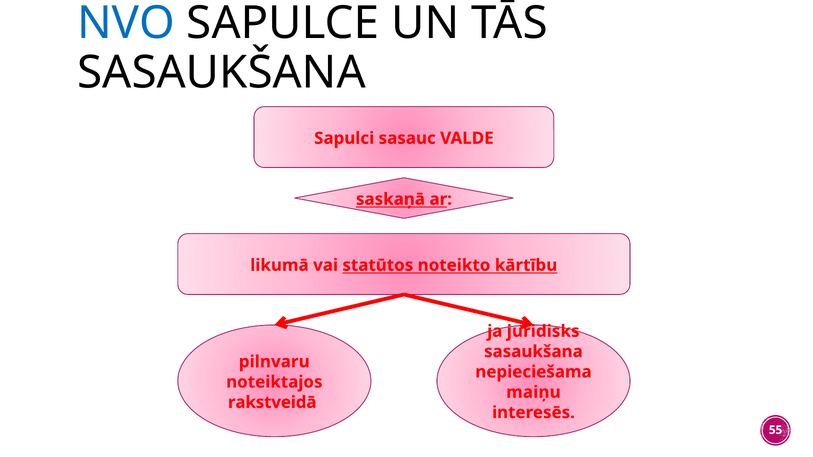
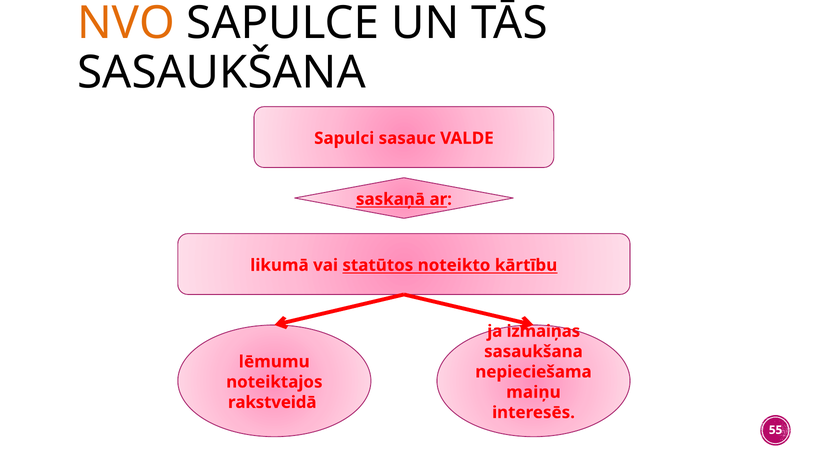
NVO colour: blue -> orange
juridisks: juridisks -> izmaiņas
pilnvaru: pilnvaru -> lēmumu
